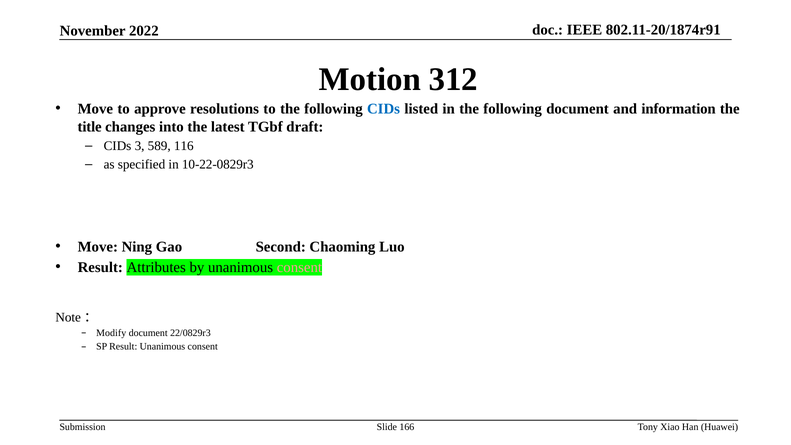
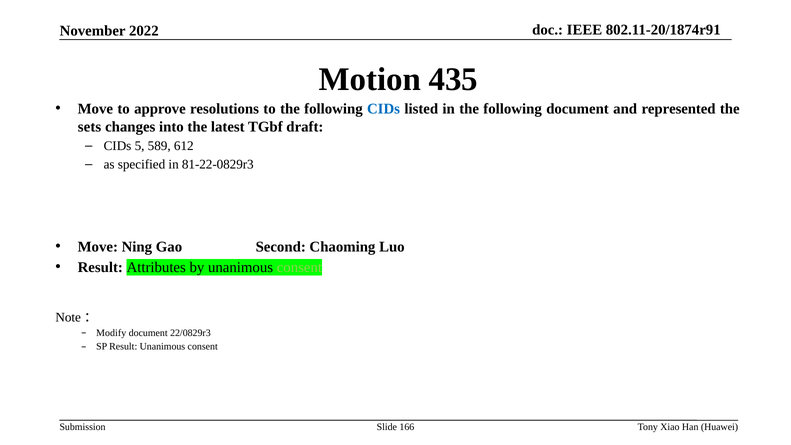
312: 312 -> 435
information: information -> represented
title: title -> sets
3: 3 -> 5
116: 116 -> 612
10-22-0829r3: 10-22-0829r3 -> 81-22-0829r3
consent at (299, 267) colour: pink -> light green
